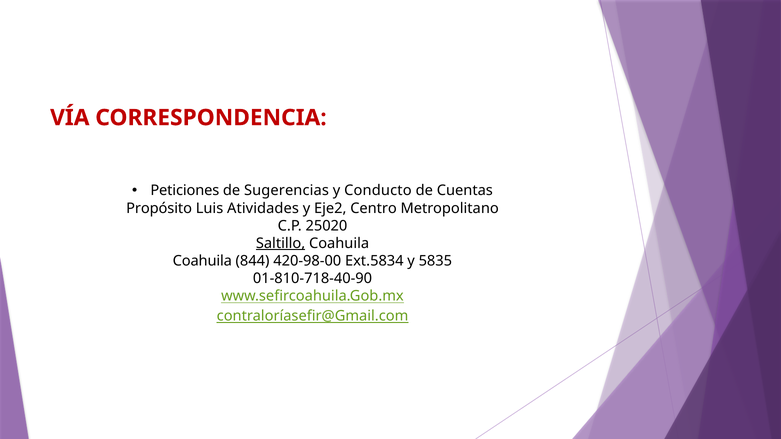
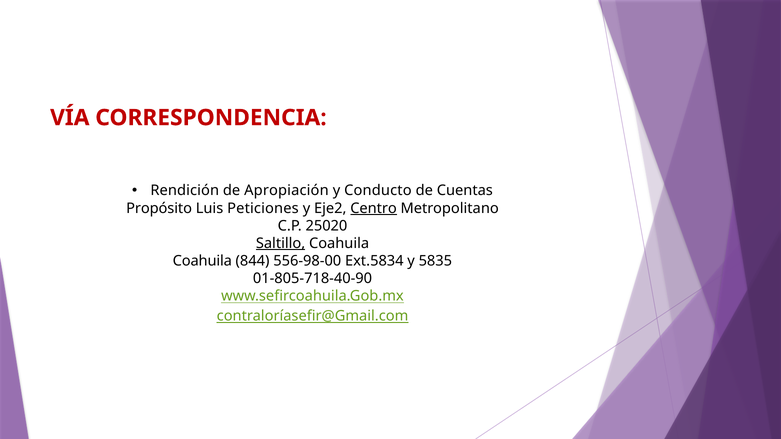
Peticiones: Peticiones -> Rendición
Sugerencias: Sugerencias -> Apropiación
Atividades: Atividades -> Peticiones
Centro underline: none -> present
420-98-00: 420-98-00 -> 556-98-00
01-810-718-40-90: 01-810-718-40-90 -> 01-805-718-40-90
